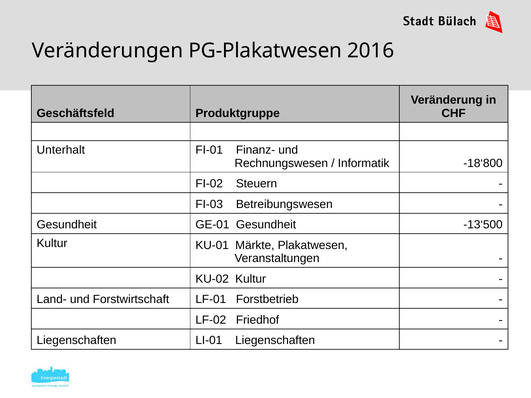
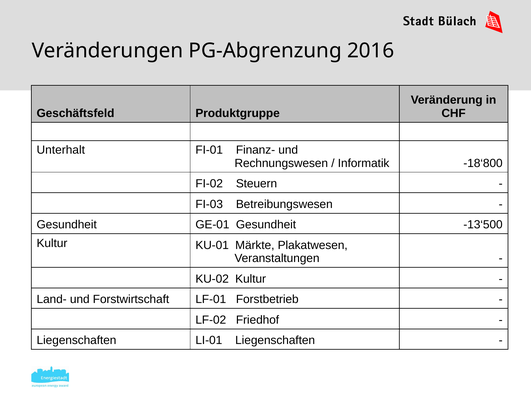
PG-Plakatwesen: PG-Plakatwesen -> PG-Abgrenzung
